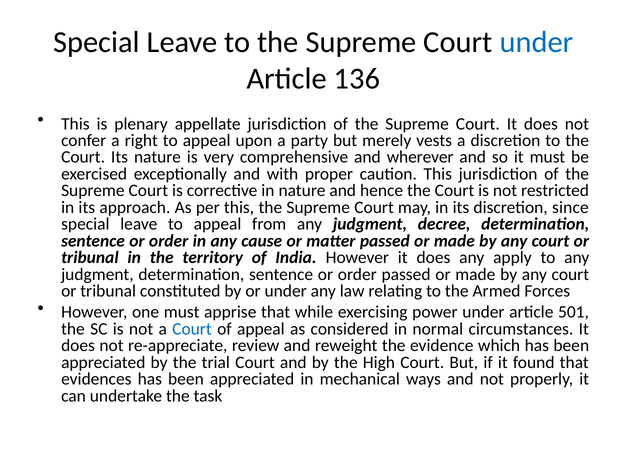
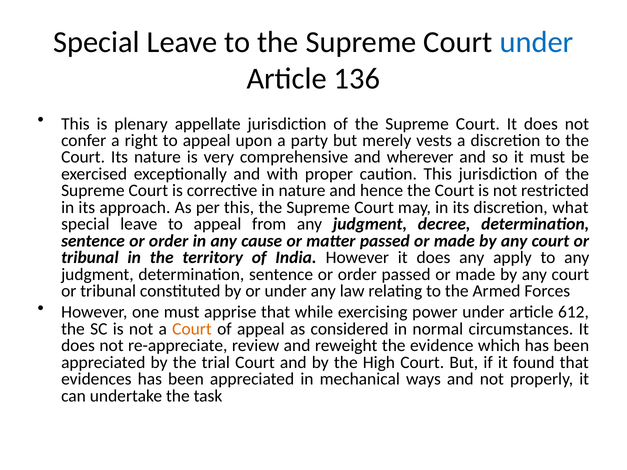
since: since -> what
501: 501 -> 612
Court at (192, 329) colour: blue -> orange
